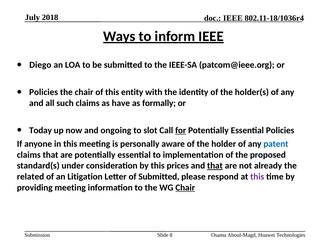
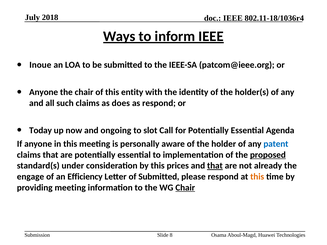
Diego: Diego -> Inoue
Policies at (44, 92): Policies -> Anyone
have: have -> does
as formally: formally -> respond
for underline: present -> none
Essential Policies: Policies -> Agenda
proposed underline: none -> present
related: related -> engage
Litigation: Litigation -> Efficiency
this at (257, 177) colour: purple -> orange
